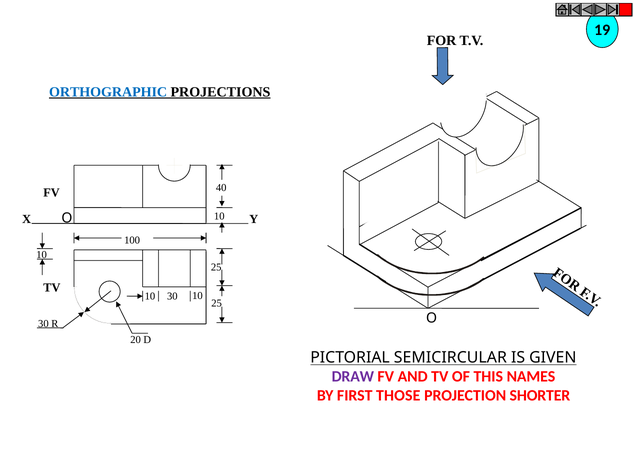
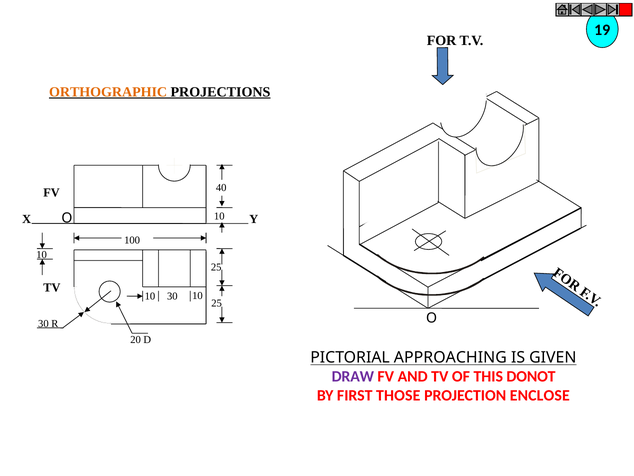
ORTHOGRAPHIC colour: blue -> orange
SEMICIRCULAR: SEMICIRCULAR -> APPROACHING
NAMES: NAMES -> DONOT
SHORTER: SHORTER -> ENCLOSE
